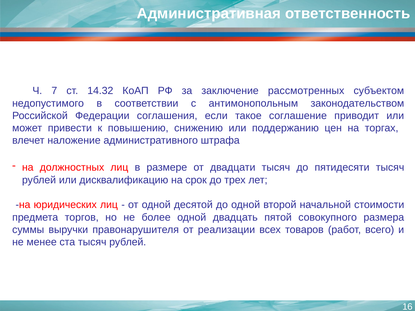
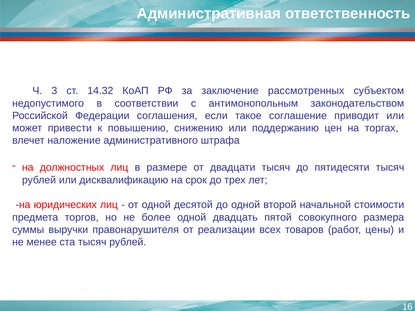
7: 7 -> 3
всего: всего -> цены
